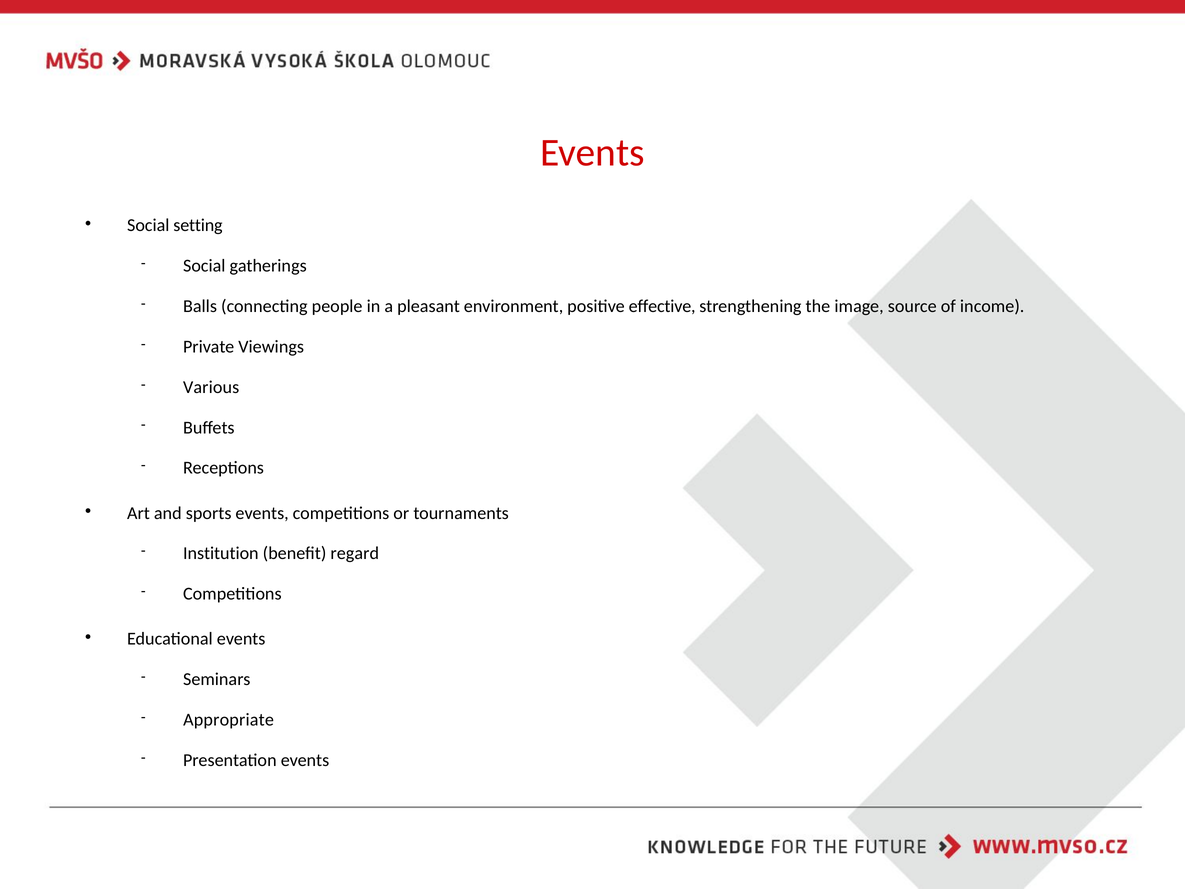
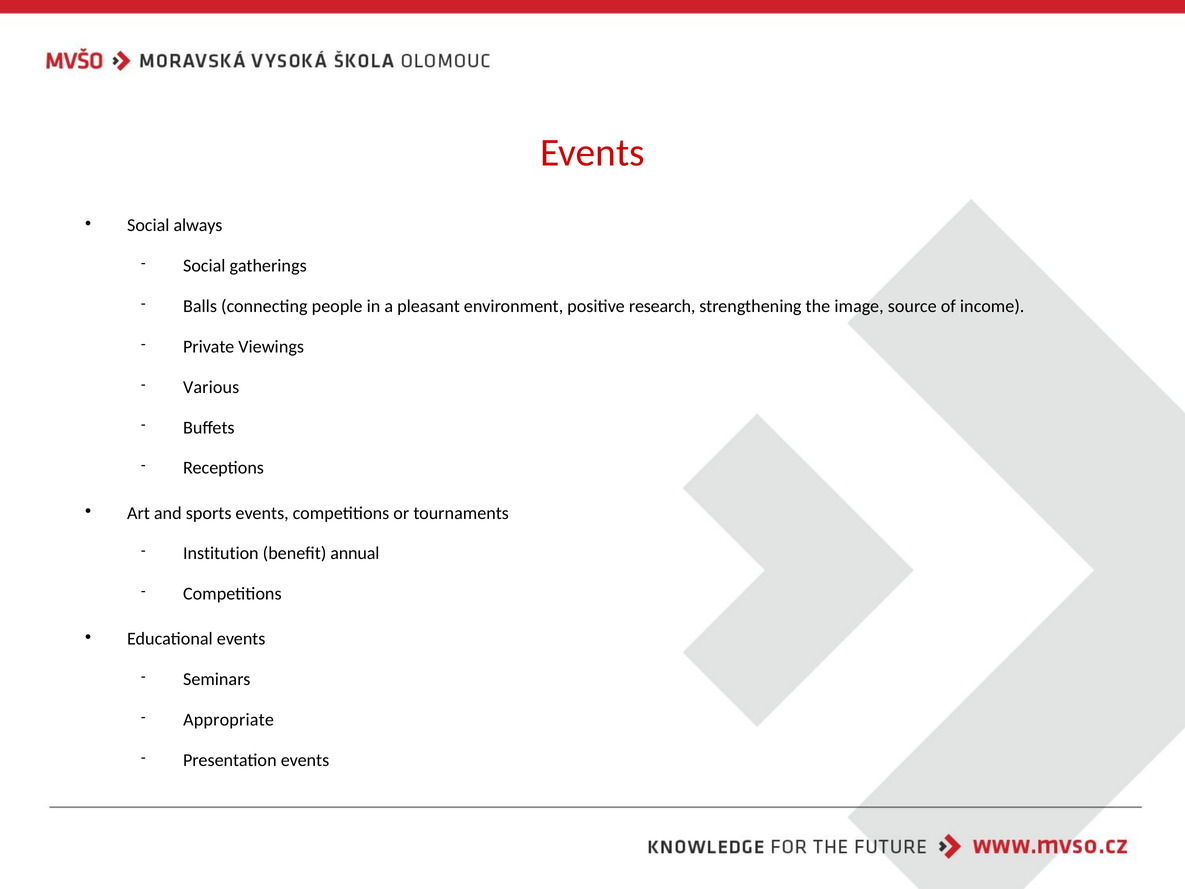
setting: setting -> always
effective: effective -> research
regard: regard -> annual
